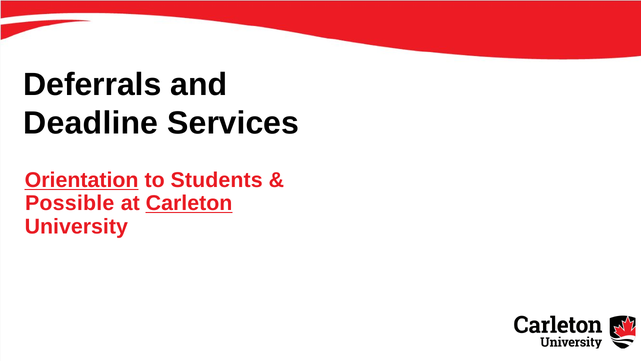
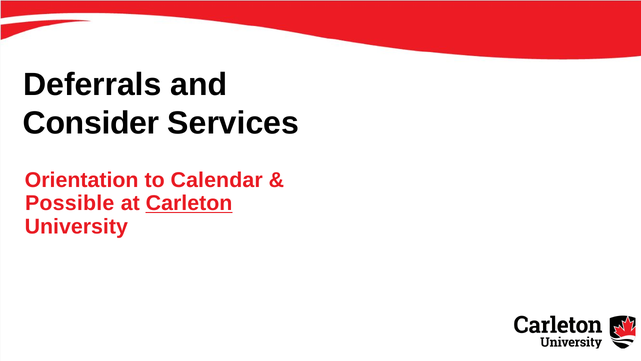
Deadline: Deadline -> Consider
Orientation underline: present -> none
Students: Students -> Calendar
